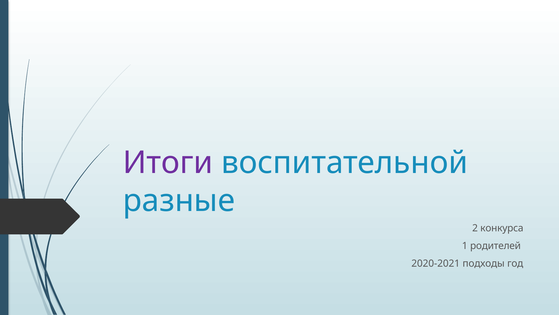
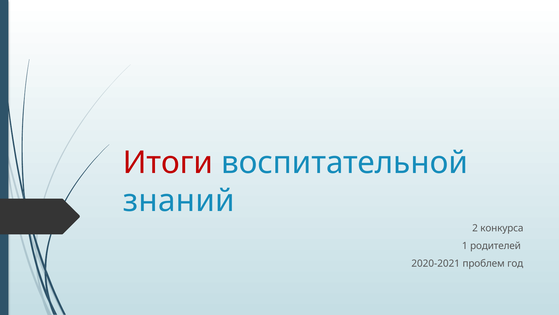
Итоги colour: purple -> red
разные: разные -> знаний
подходы: подходы -> проблем
